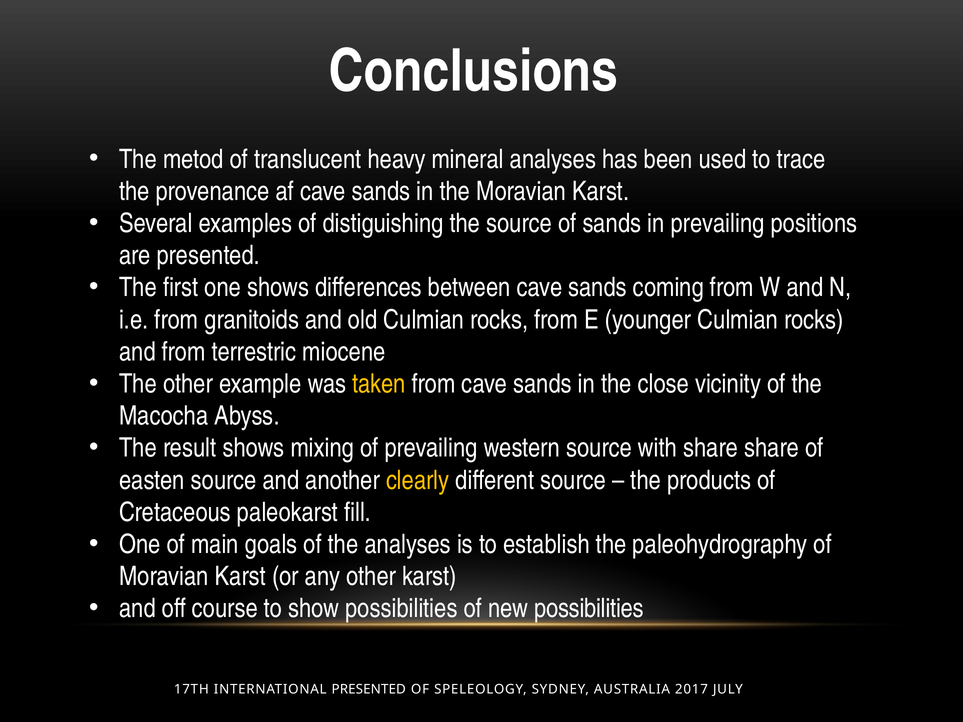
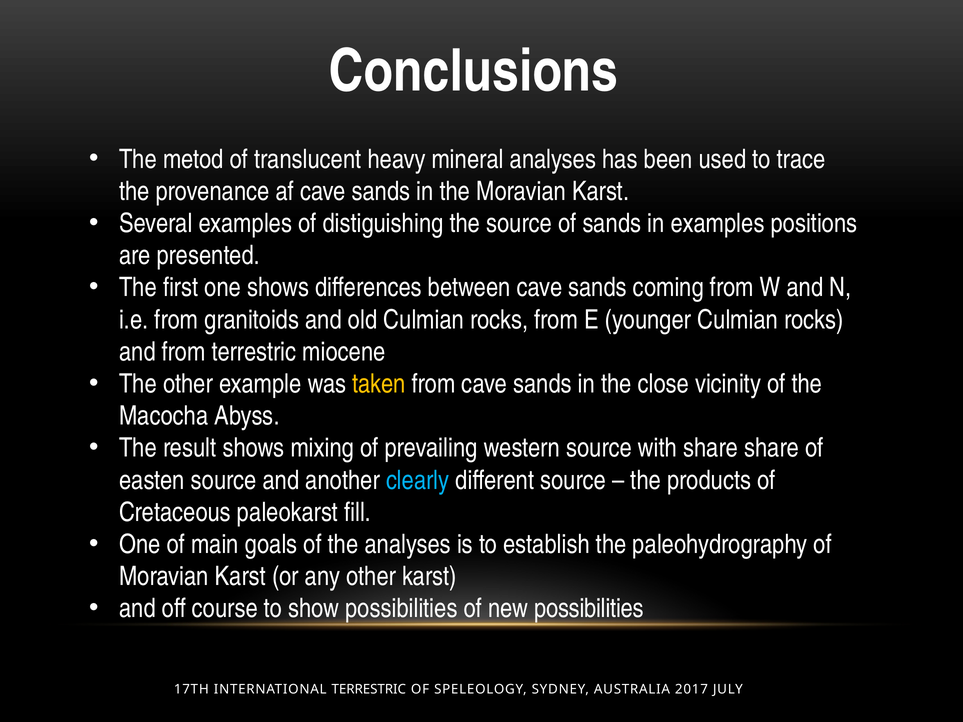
in prevailing: prevailing -> examples
clearly colour: yellow -> light blue
INTERNATIONAL PRESENTED: PRESENTED -> TERRESTRIC
